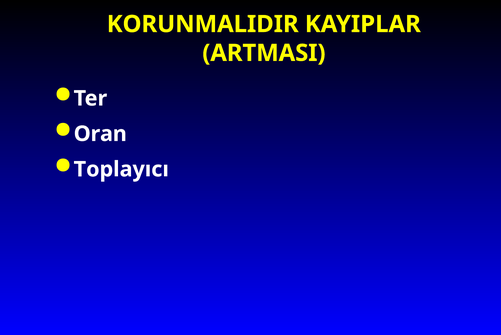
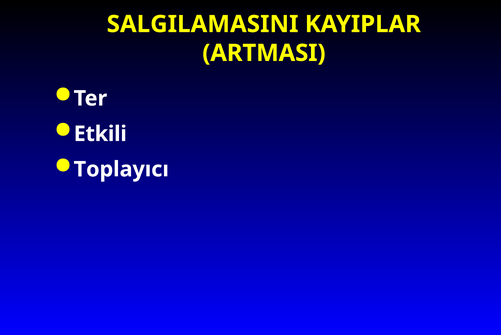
KORUNMALIDIR: KORUNMALIDIR -> SALGILAMASINI
Oran: Oran -> Etkili
